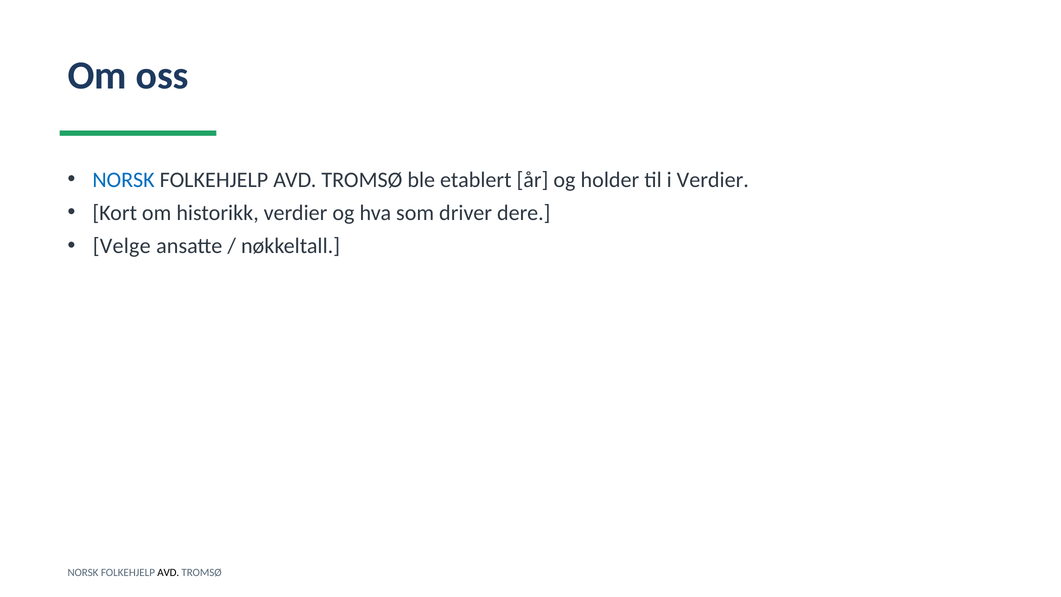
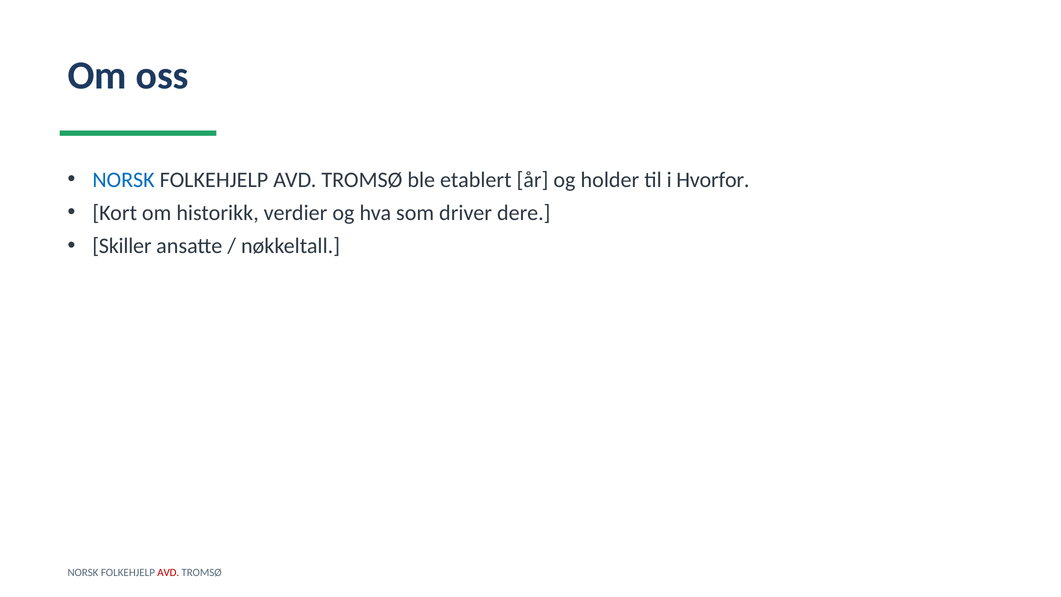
i Verdier: Verdier -> Hvorfor
Velge: Velge -> Skiller
AVD at (168, 573) colour: black -> red
